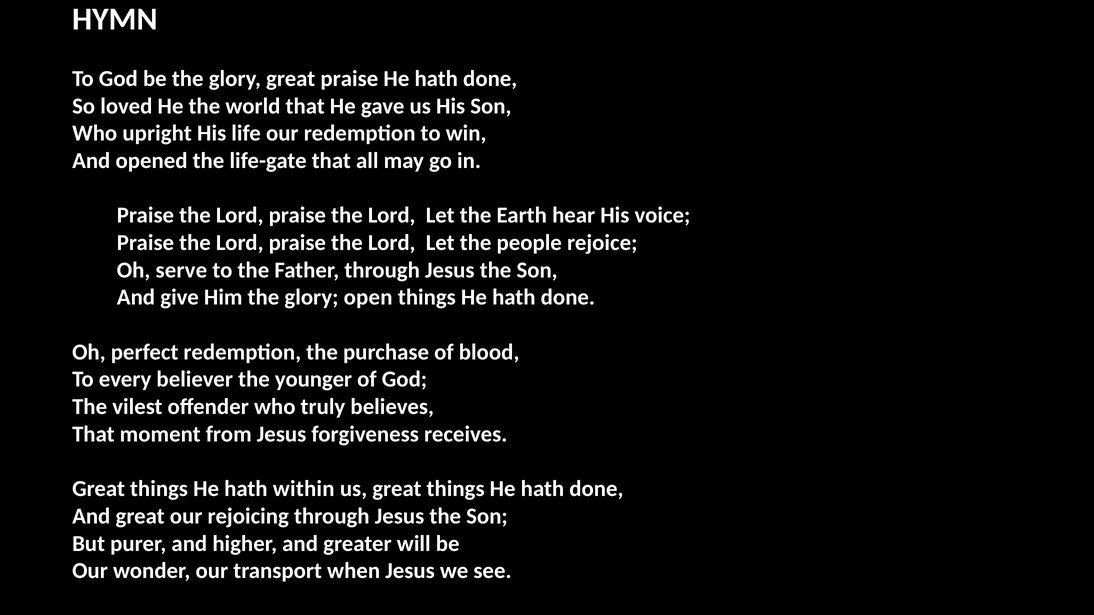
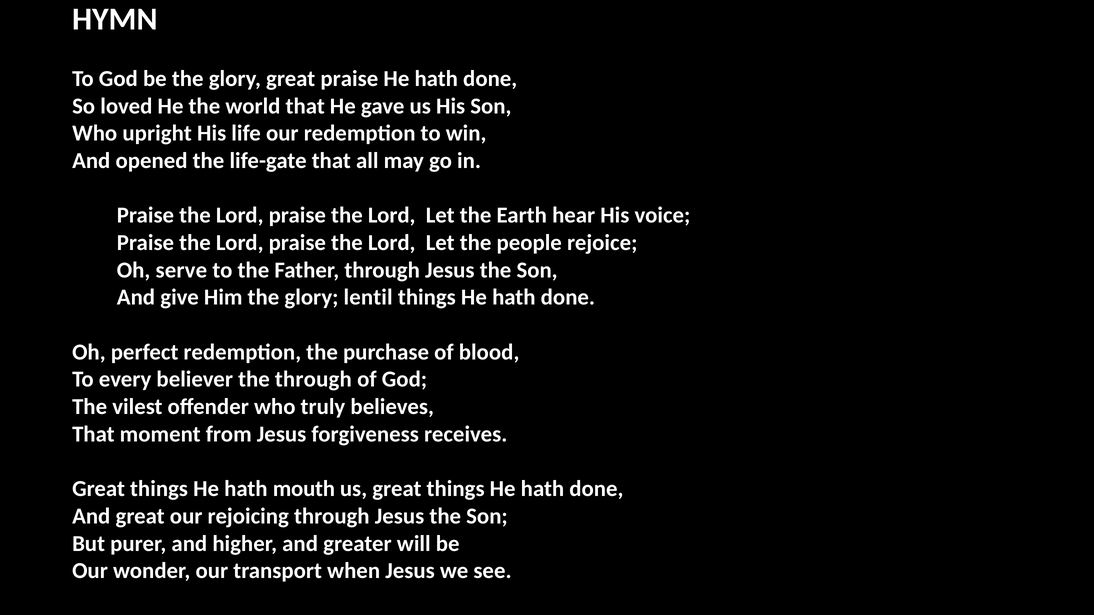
open: open -> lentil
the younger: younger -> through
within: within -> mouth
